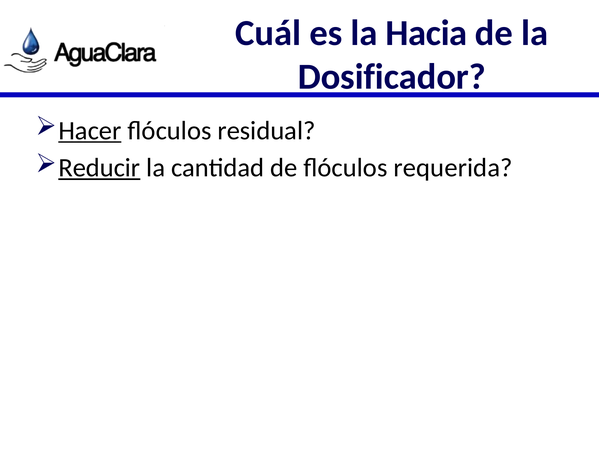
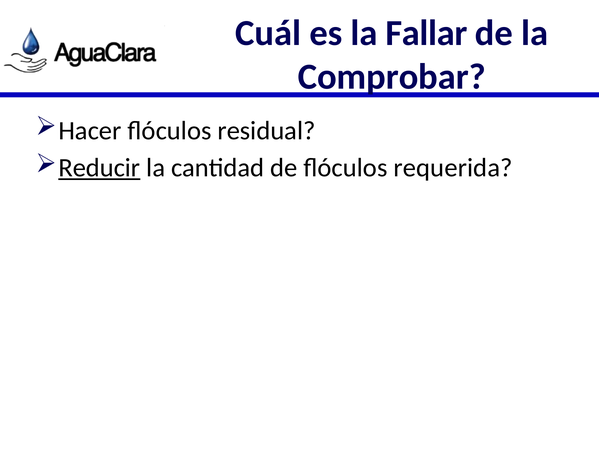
Hacia: Hacia -> Fallar
Dosificador: Dosificador -> Comprobar
Hacer underline: present -> none
